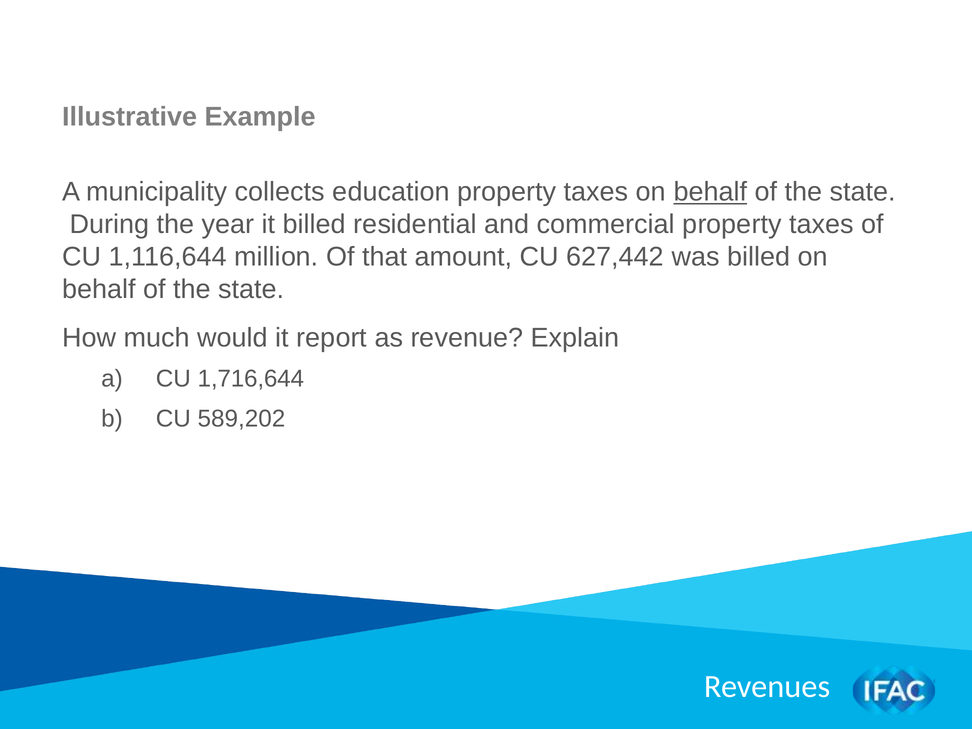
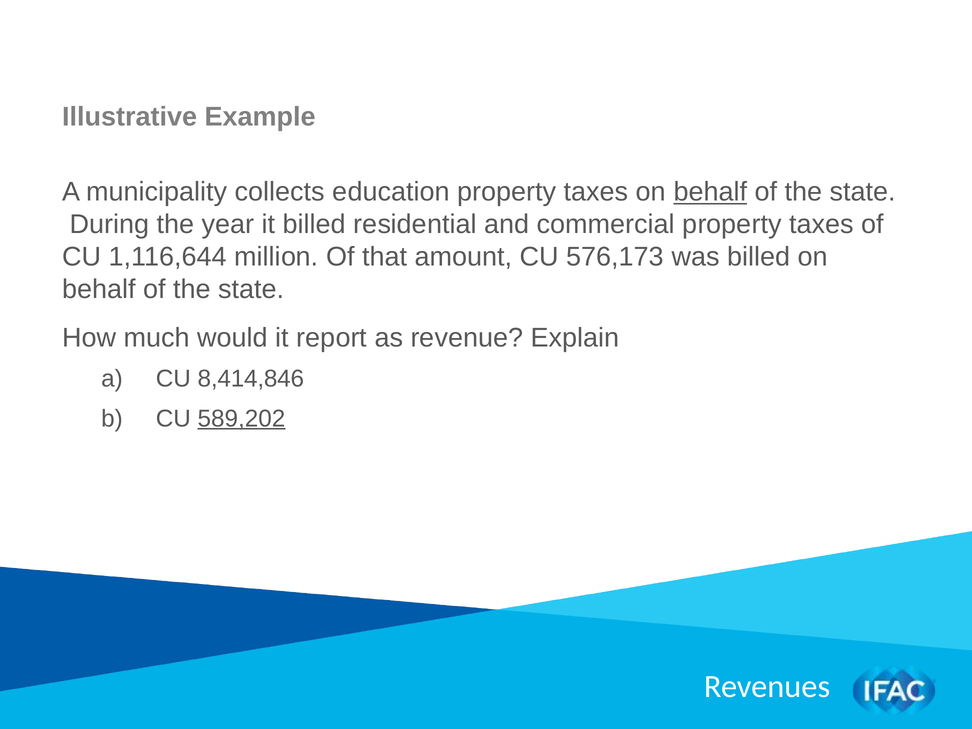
627,442: 627,442 -> 576,173
1,716,644: 1,716,644 -> 8,414,846
589,202 underline: none -> present
